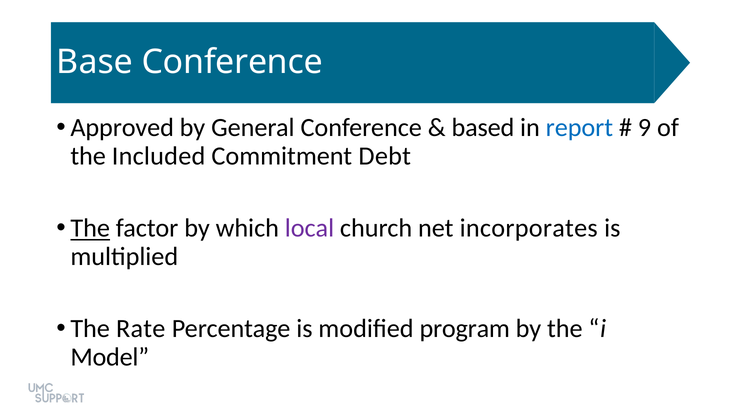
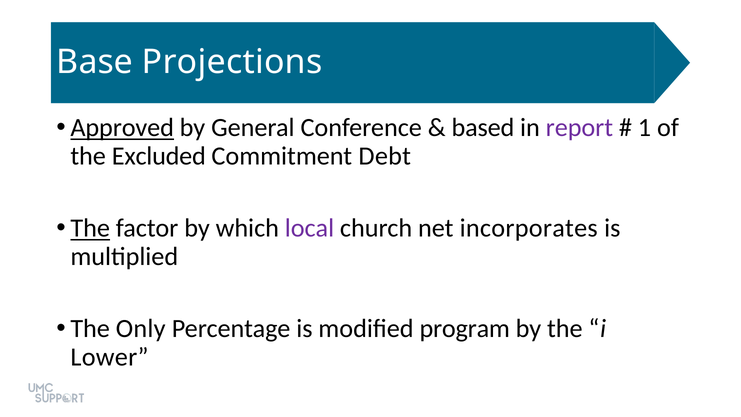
Base Conference: Conference -> Projections
Approved underline: none -> present
report colour: blue -> purple
9: 9 -> 1
Included: Included -> Excluded
Rate: Rate -> Only
Model: Model -> Lower
